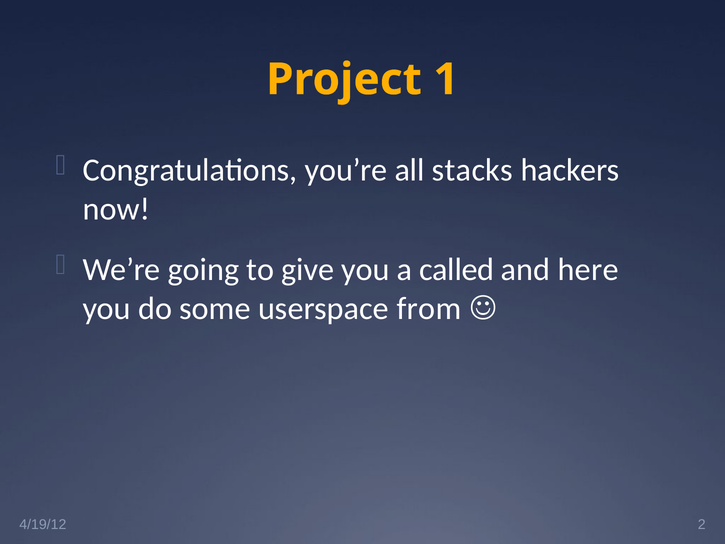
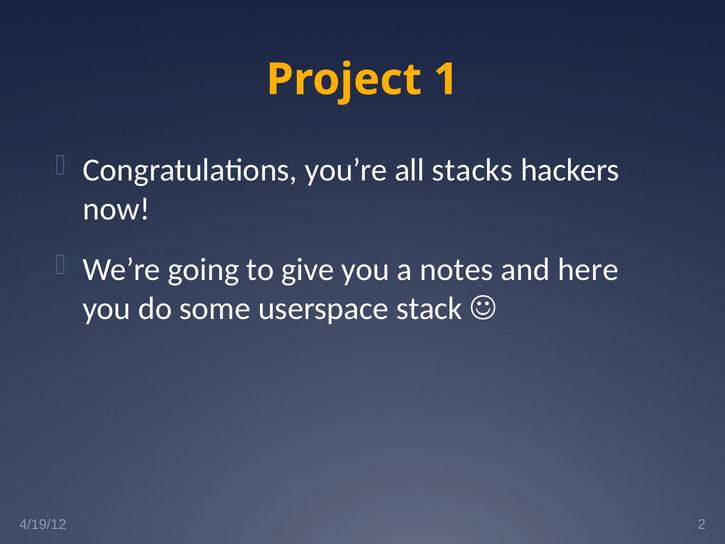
called: called -> notes
from: from -> stack
